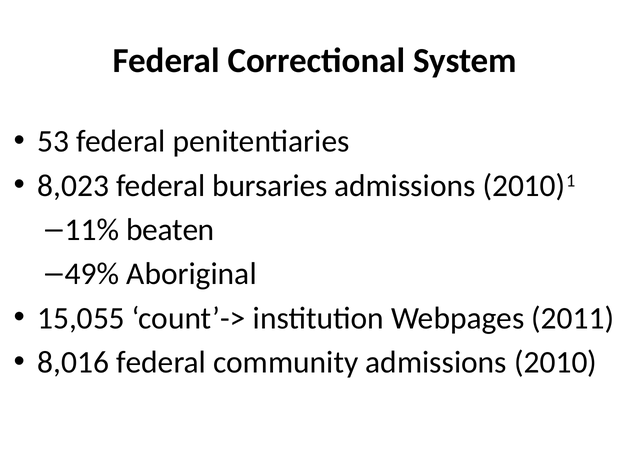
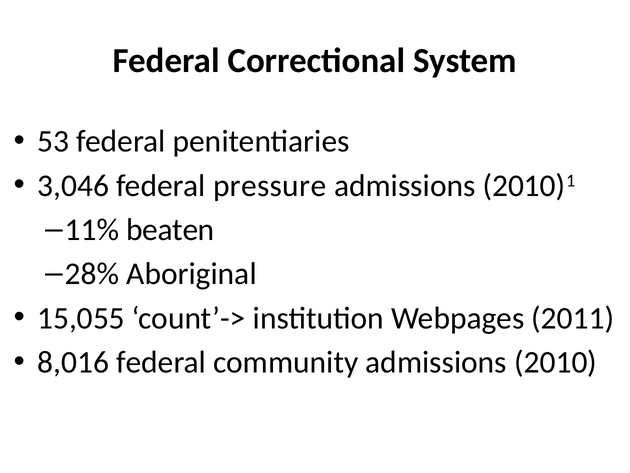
8,023: 8,023 -> 3,046
bursaries: bursaries -> pressure
49%: 49% -> 28%
